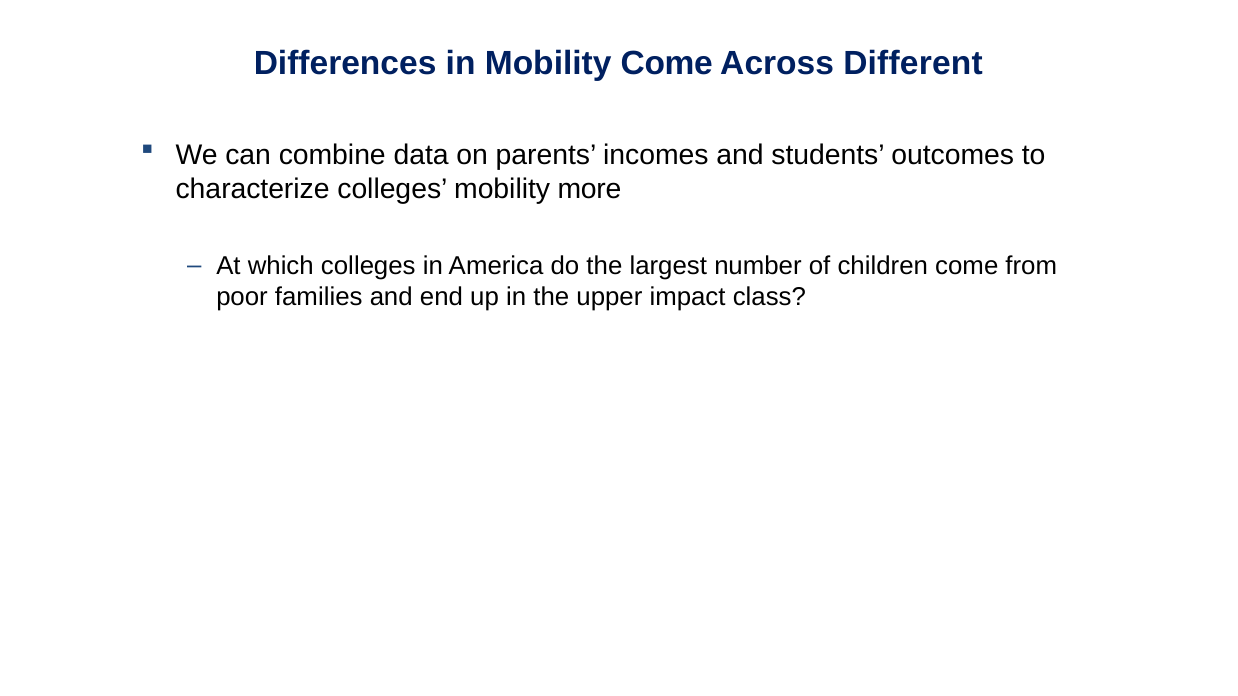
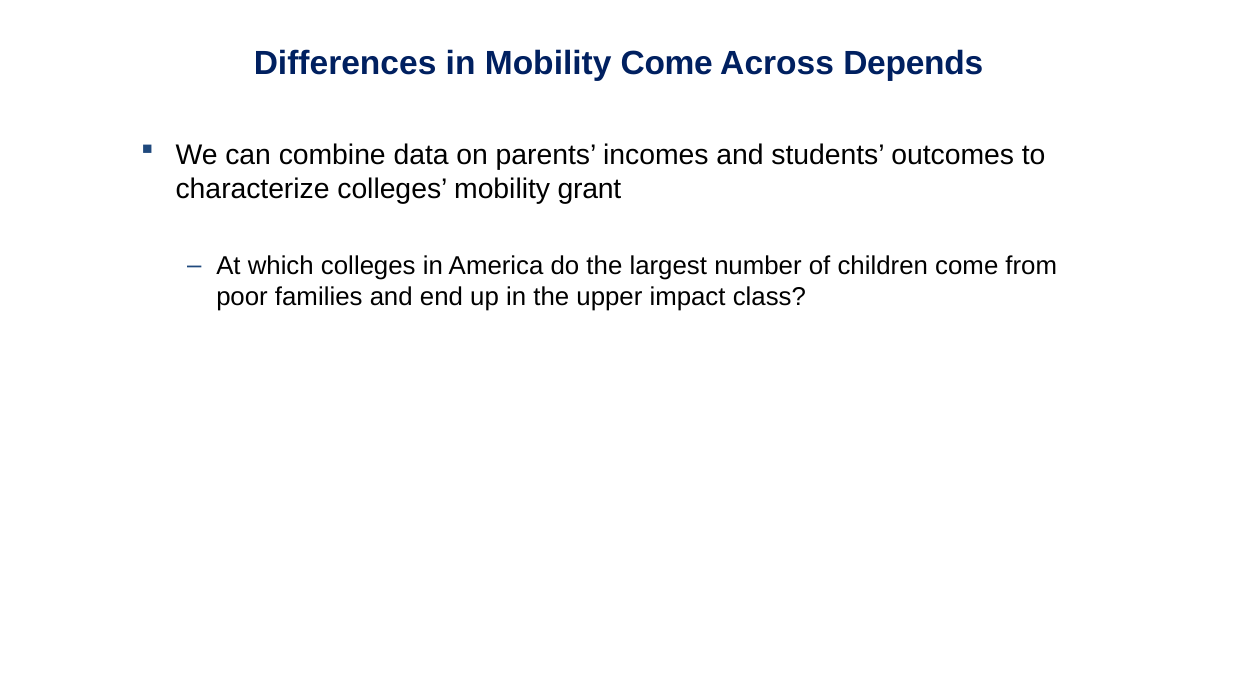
Different: Different -> Depends
more: more -> grant
